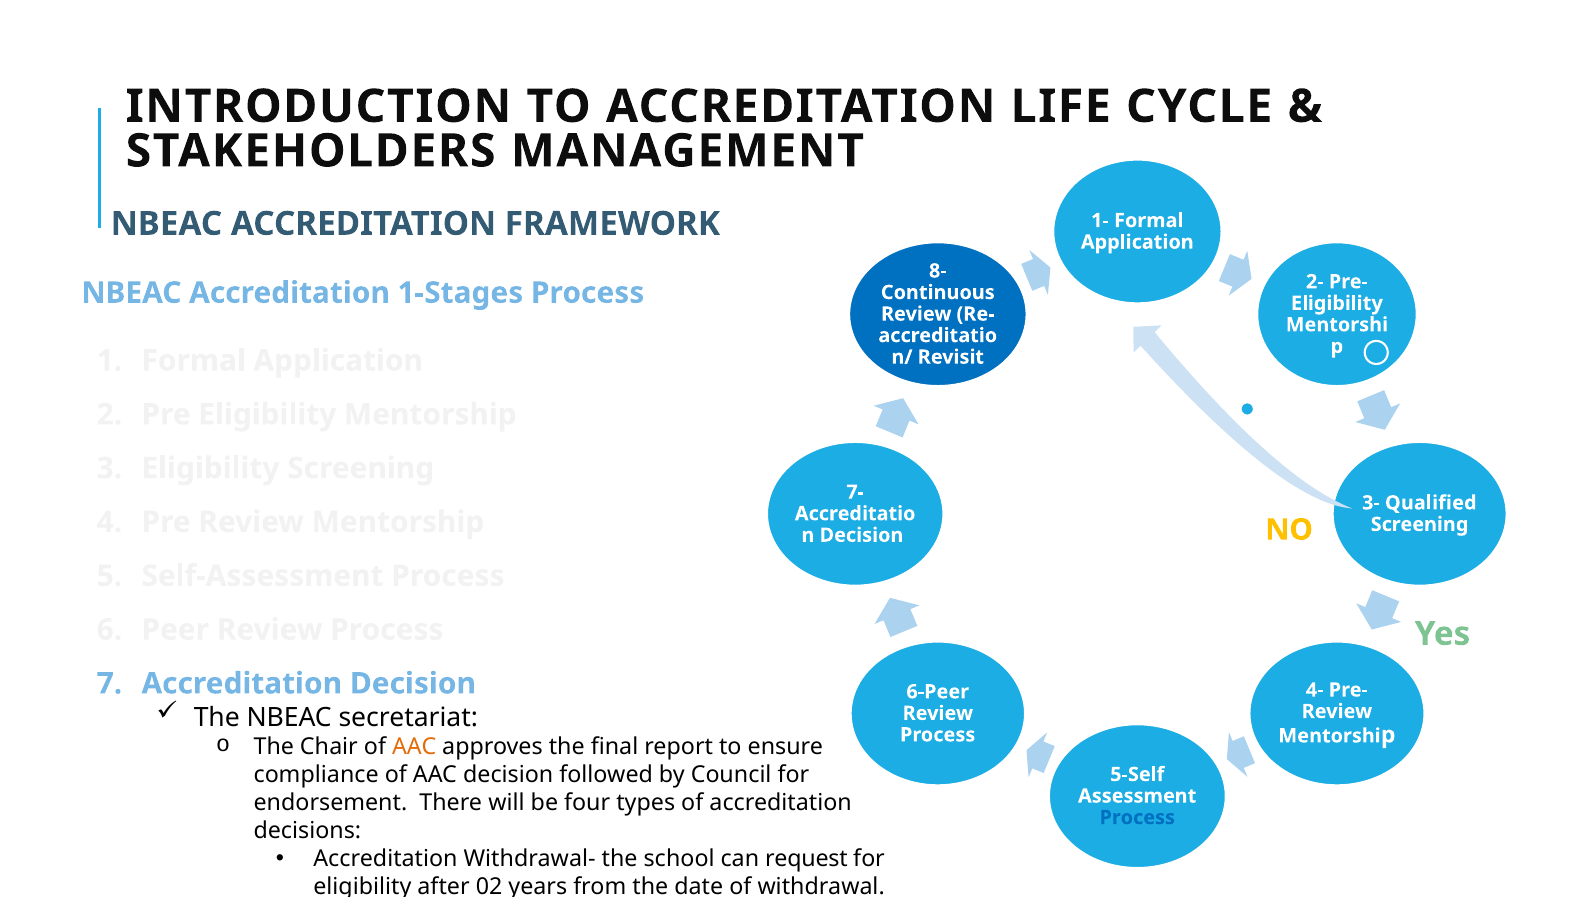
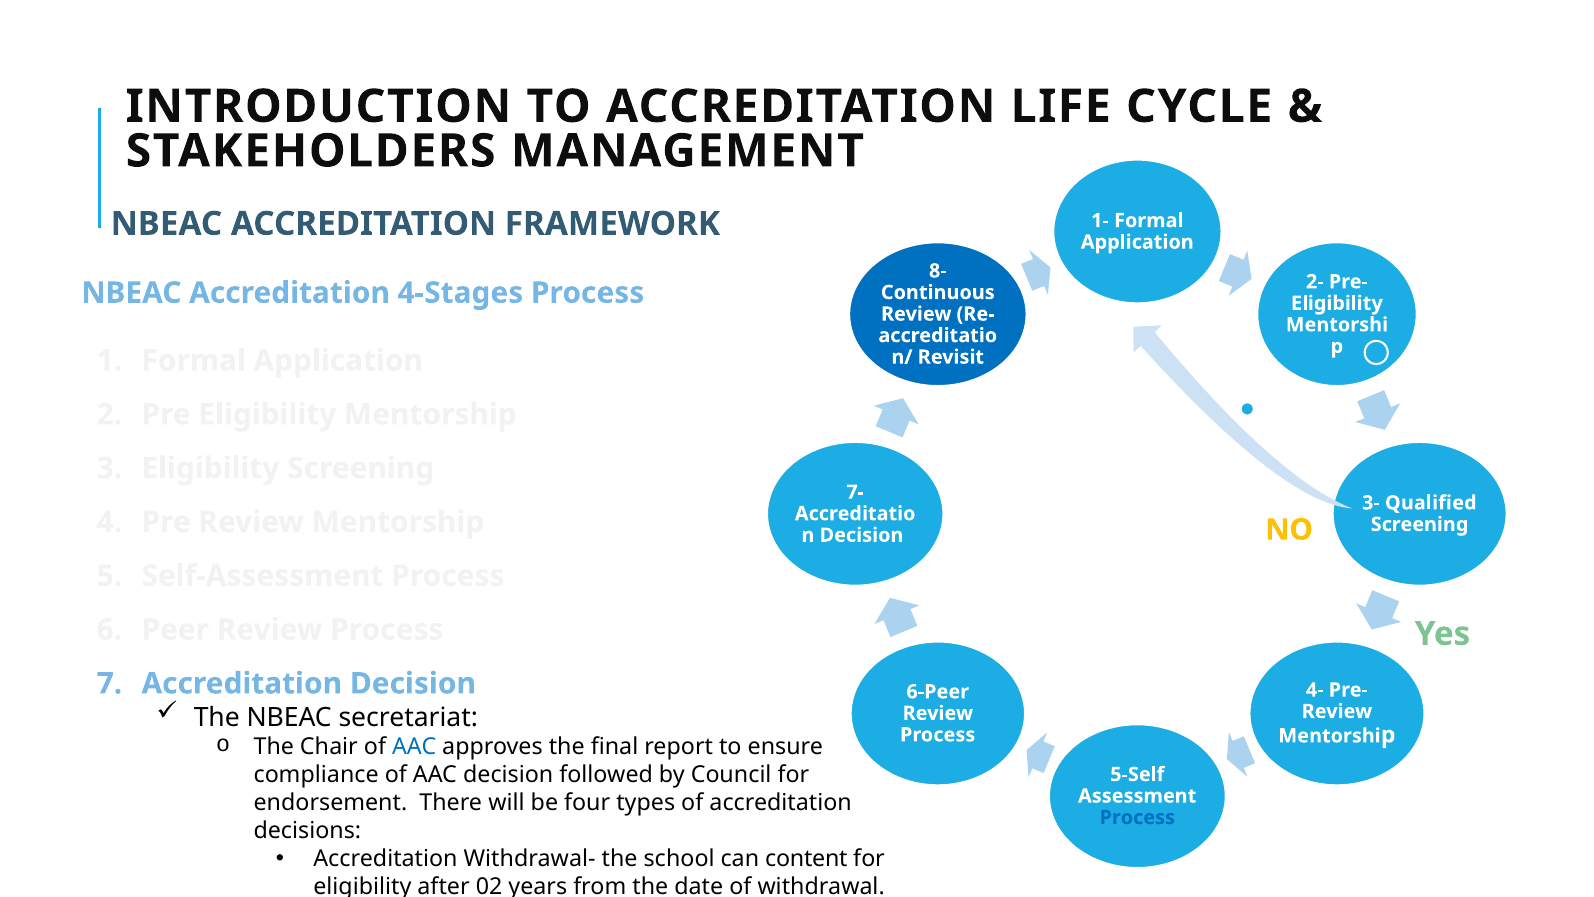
1-Stages: 1-Stages -> 4-Stages
AAC at (414, 747) colour: orange -> blue
request: request -> content
